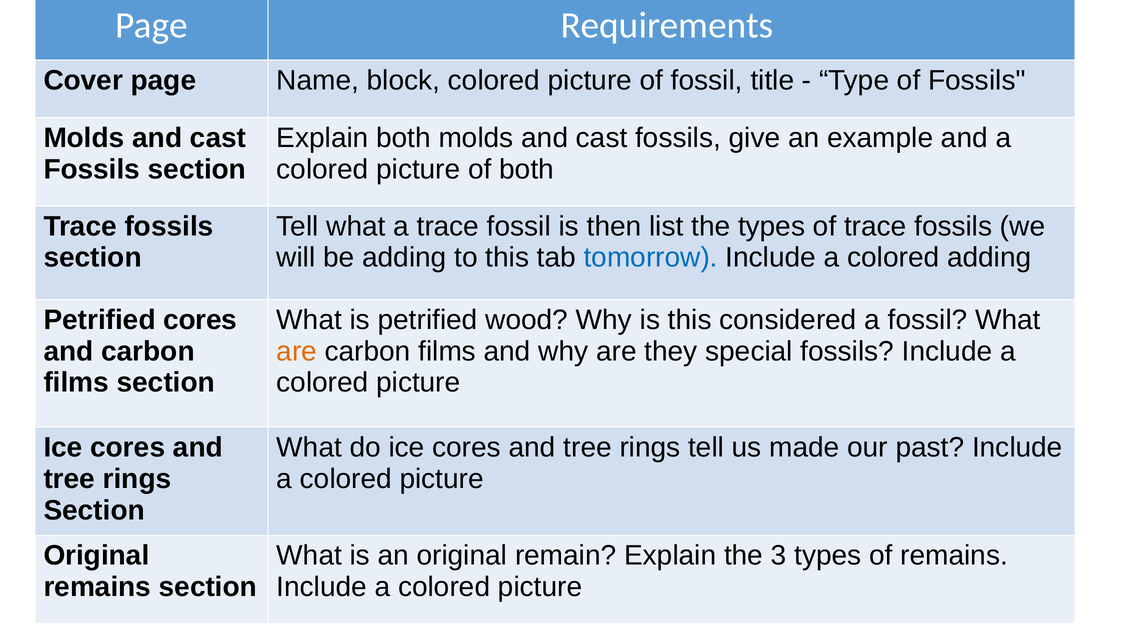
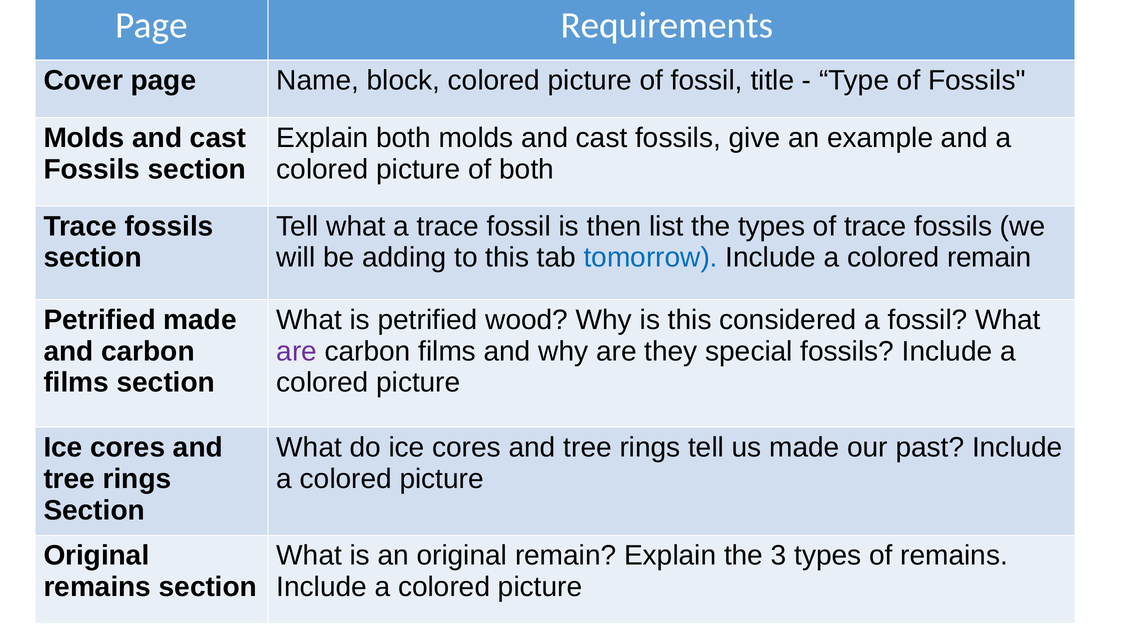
colored adding: adding -> remain
Petrified cores: cores -> made
are at (297, 351) colour: orange -> purple
